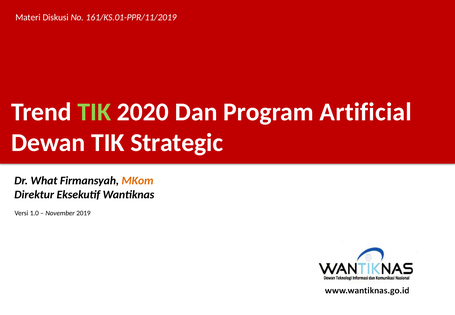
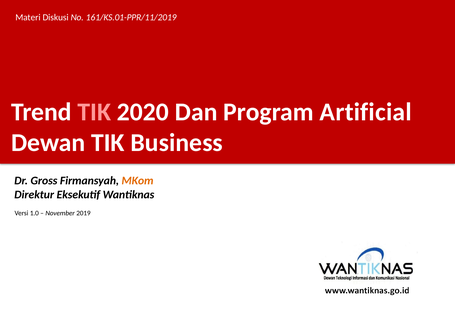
TIK at (94, 112) colour: light green -> pink
Strategic: Strategic -> Business
What: What -> Gross
